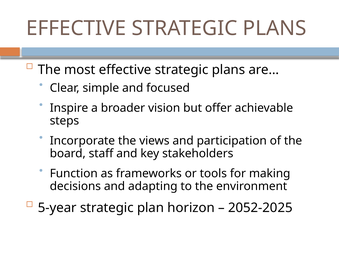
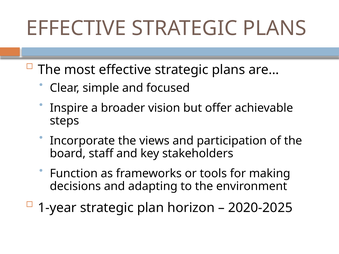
5-year: 5-year -> 1-year
2052-2025: 2052-2025 -> 2020-2025
